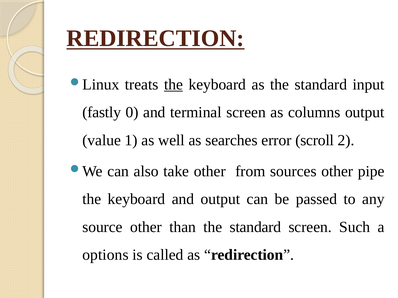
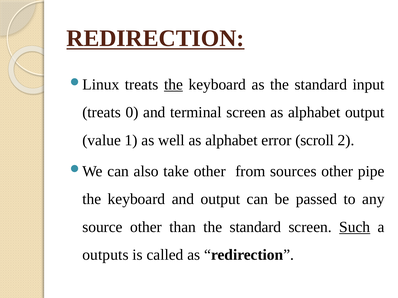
fastly at (102, 113): fastly -> treats
screen as columns: columns -> alphabet
well as searches: searches -> alphabet
Such underline: none -> present
options: options -> outputs
